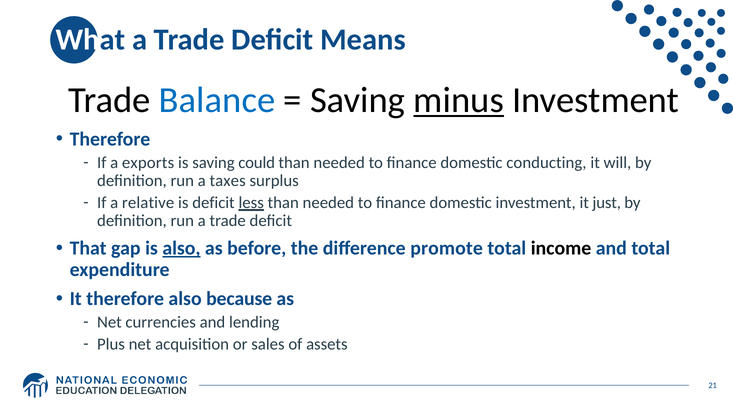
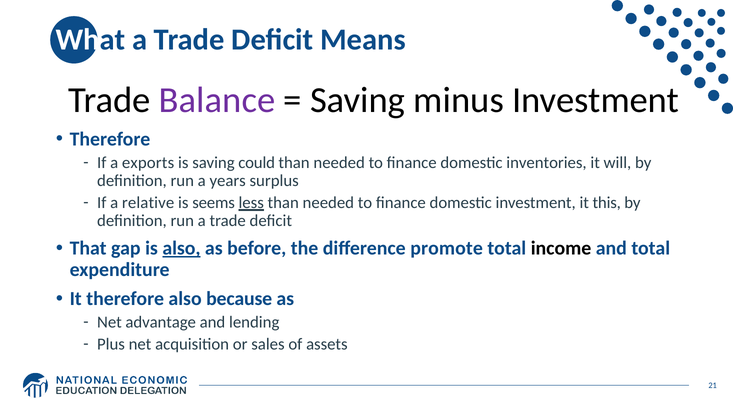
Balance colour: blue -> purple
minus underline: present -> none
conducting: conducting -> inventories
taxes: taxes -> years
is deficit: deficit -> seems
just: just -> this
currencies: currencies -> advantage
